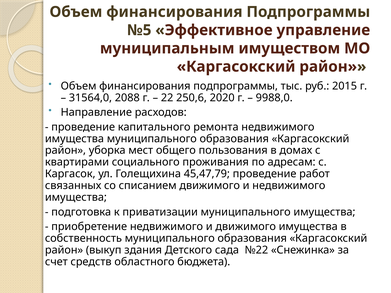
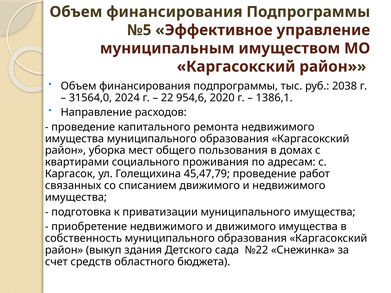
2015: 2015 -> 2038
2088: 2088 -> 2024
250,6: 250,6 -> 954,6
9988,0: 9988,0 -> 1386,1
